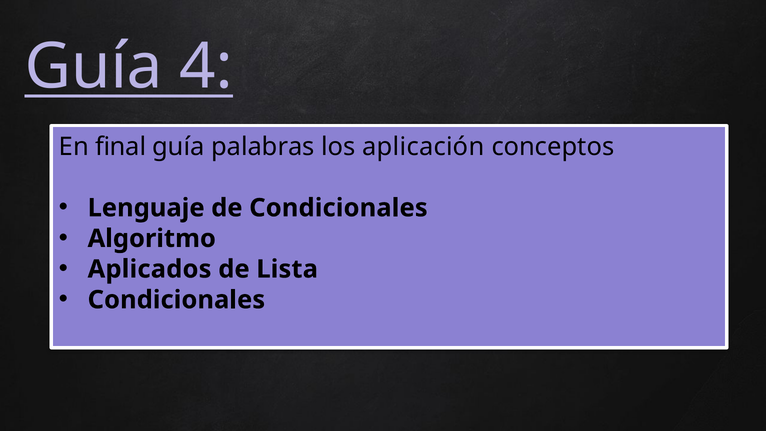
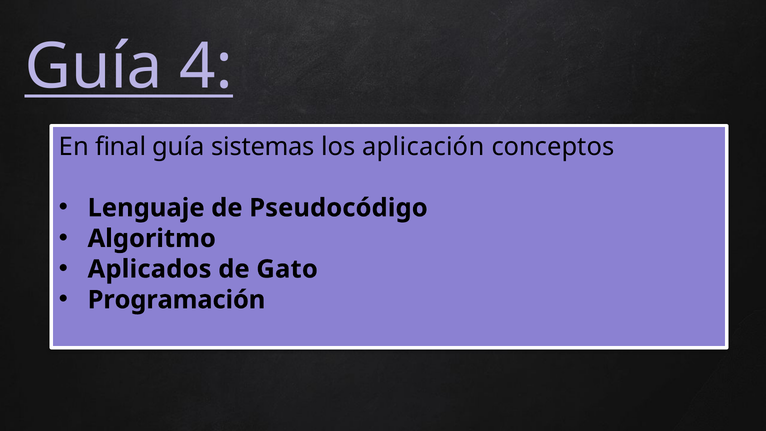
palabras: palabras -> sistemas
de Condicionales: Condicionales -> Pseudocódigo
Lista: Lista -> Gato
Condicionales at (176, 300): Condicionales -> Programación
